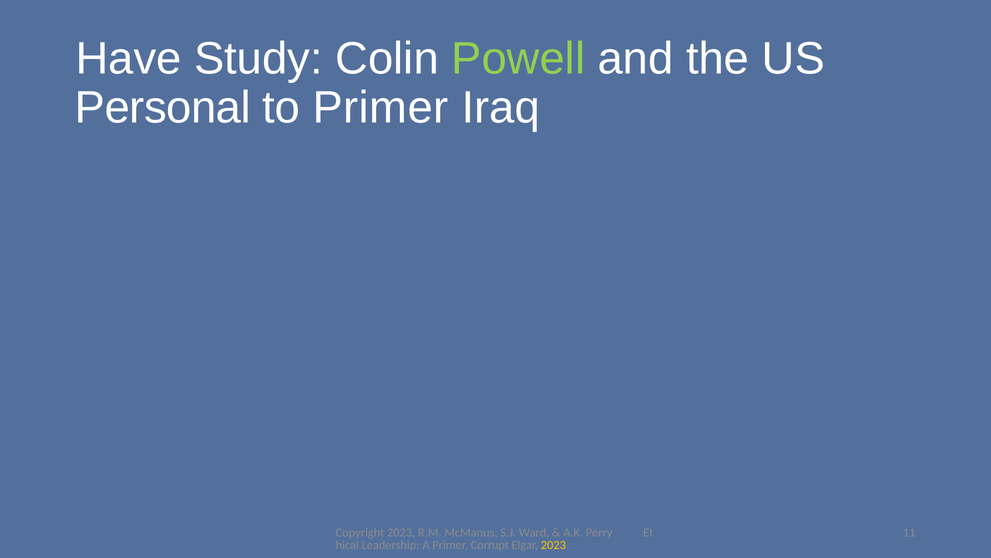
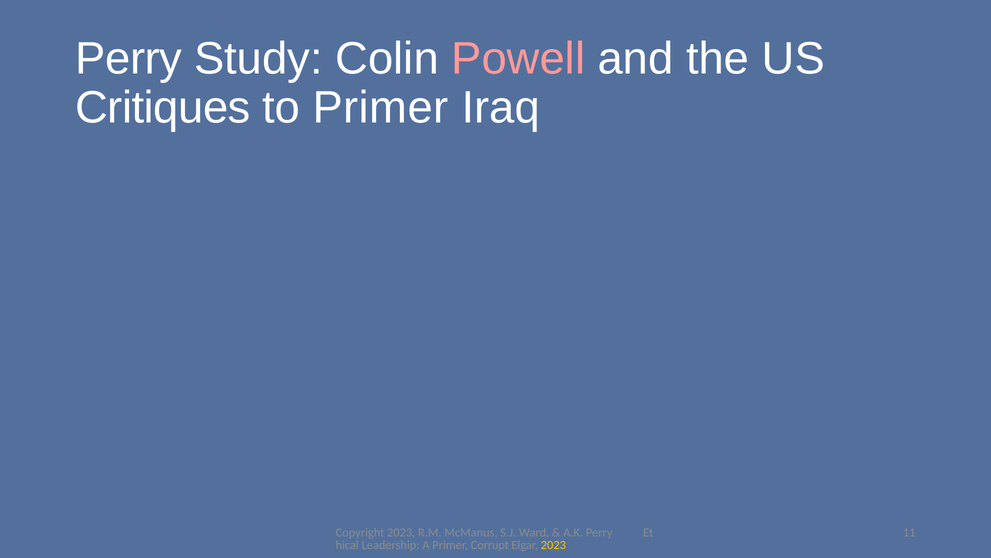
Have at (129, 59): Have -> Perry
Powell colour: light green -> pink
Personal: Personal -> Critiques
